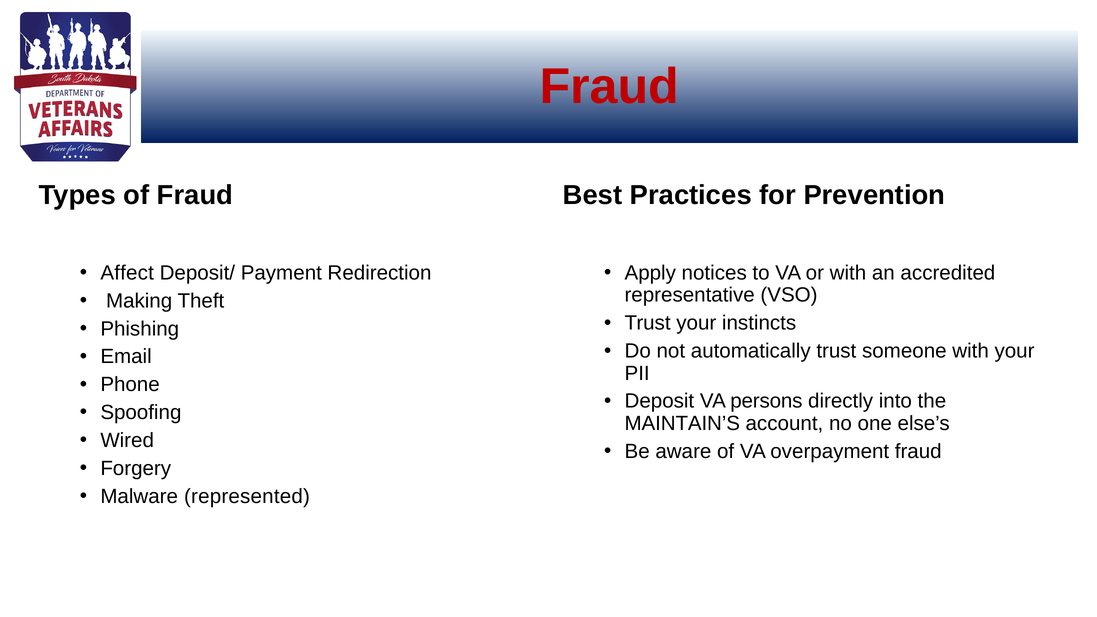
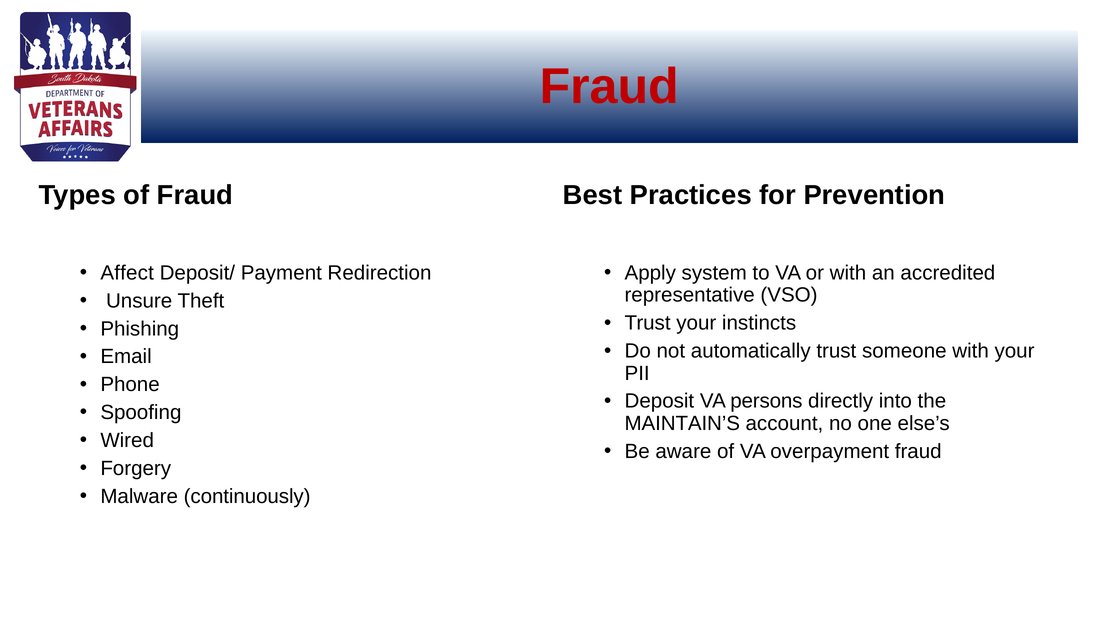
notices: notices -> system
Making: Making -> Unsure
represented: represented -> continuously
